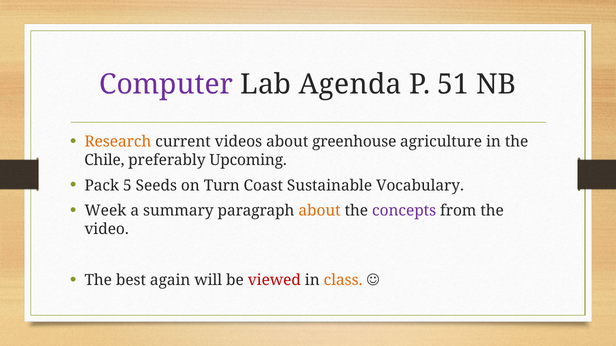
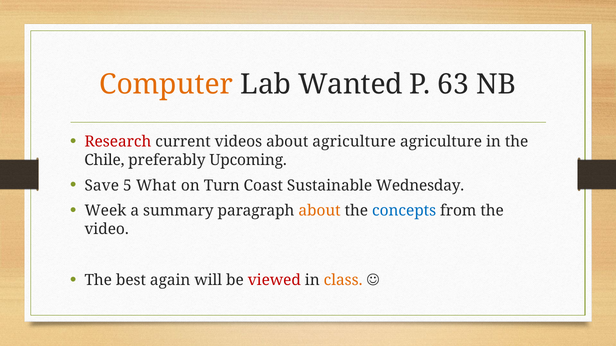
Computer colour: purple -> orange
Agenda: Agenda -> Wanted
51: 51 -> 63
Research colour: orange -> red
about greenhouse: greenhouse -> agriculture
Pack: Pack -> Save
Seeds: Seeds -> What
Vocabulary: Vocabulary -> Wednesday
concepts colour: purple -> blue
